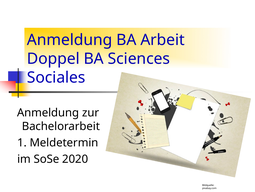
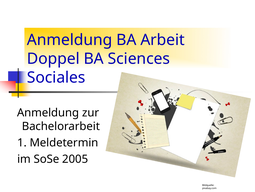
2020: 2020 -> 2005
